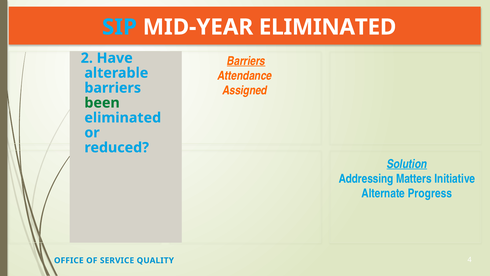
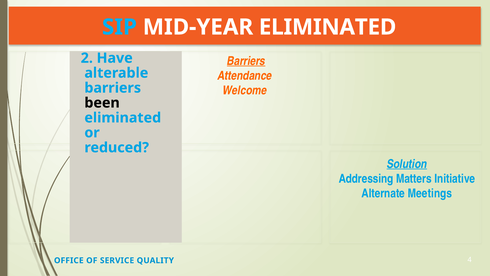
Assigned: Assigned -> Welcome
been colour: green -> black
Progress: Progress -> Meetings
